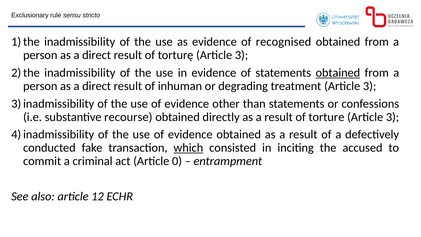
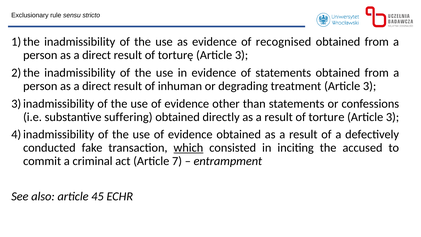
obtained at (338, 73) underline: present -> none
recourse: recourse -> suffering
0: 0 -> 7
12: 12 -> 45
